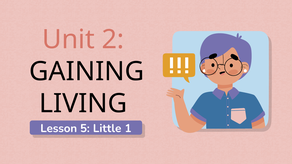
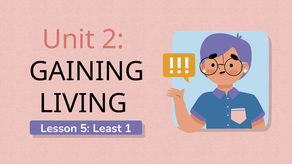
Little: Little -> Least
